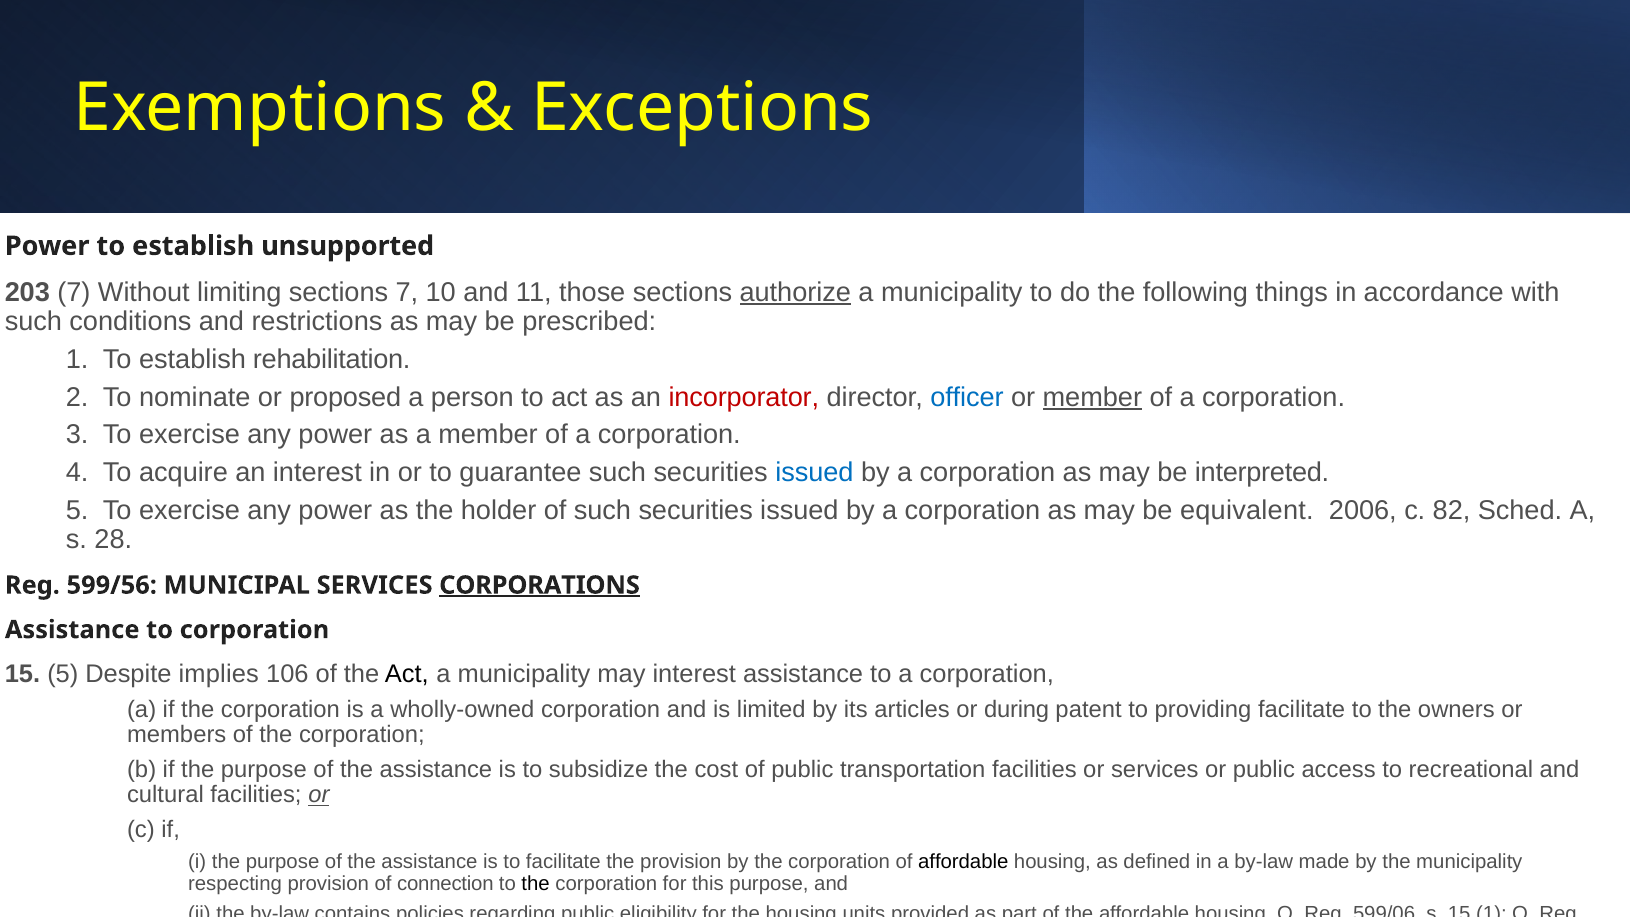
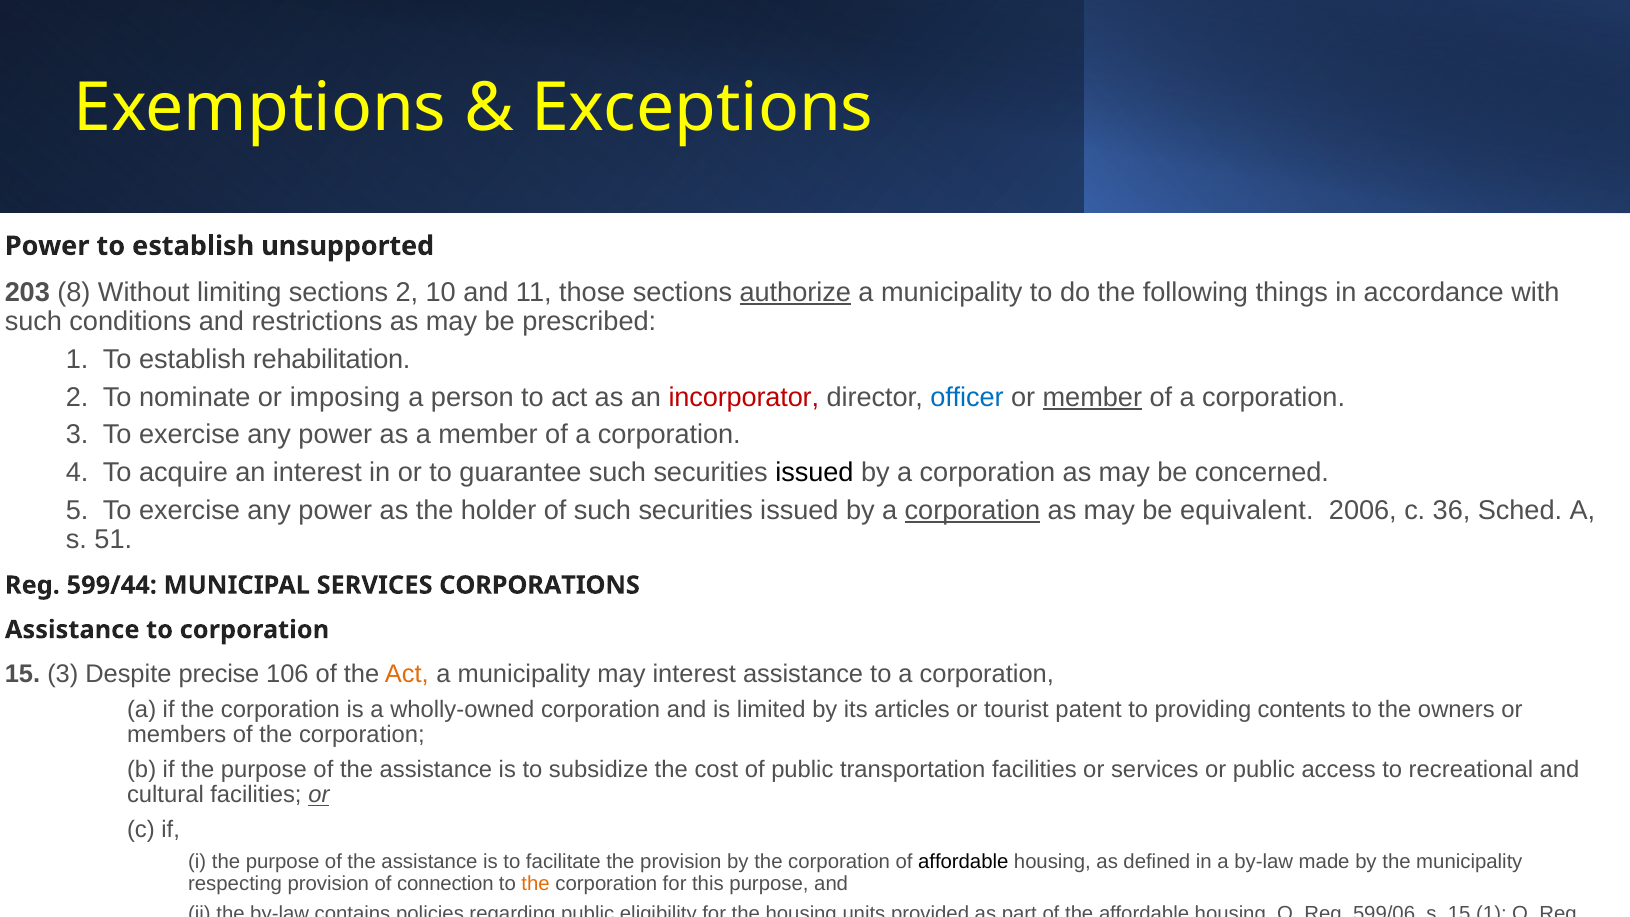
203 7: 7 -> 8
sections 7: 7 -> 2
proposed: proposed -> imposing
issued at (814, 473) colour: blue -> black
interpreted: interpreted -> concerned
corporation at (972, 510) underline: none -> present
82: 82 -> 36
28: 28 -> 51
599/56: 599/56 -> 599/44
CORPORATIONS underline: present -> none
15 5: 5 -> 3
implies: implies -> precise
Act at (407, 674) colour: black -> orange
during: during -> tourist
providing facilitate: facilitate -> contents
the at (536, 883) colour: black -> orange
